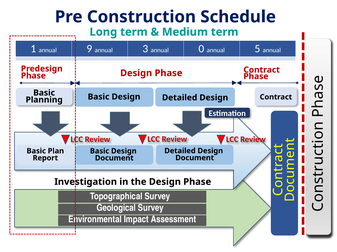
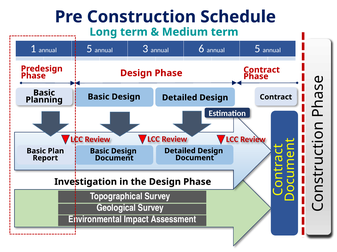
1 annual 9: 9 -> 5
0: 0 -> 6
